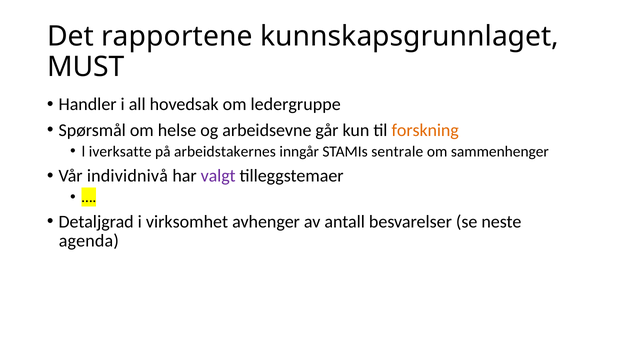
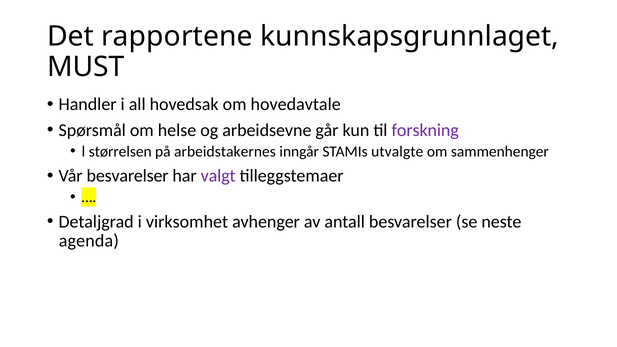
ledergruppe: ledergruppe -> hovedavtale
forskning colour: orange -> purple
iverksatte: iverksatte -> størrelsen
sentrale: sentrale -> utvalgte
Vår individnivå: individnivå -> besvarelser
